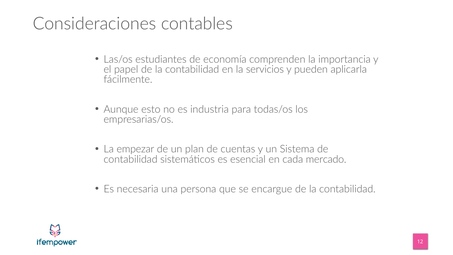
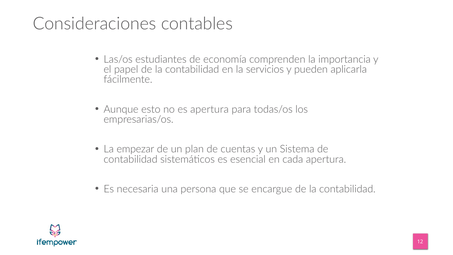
es industria: industria -> apertura
cada mercado: mercado -> apertura
